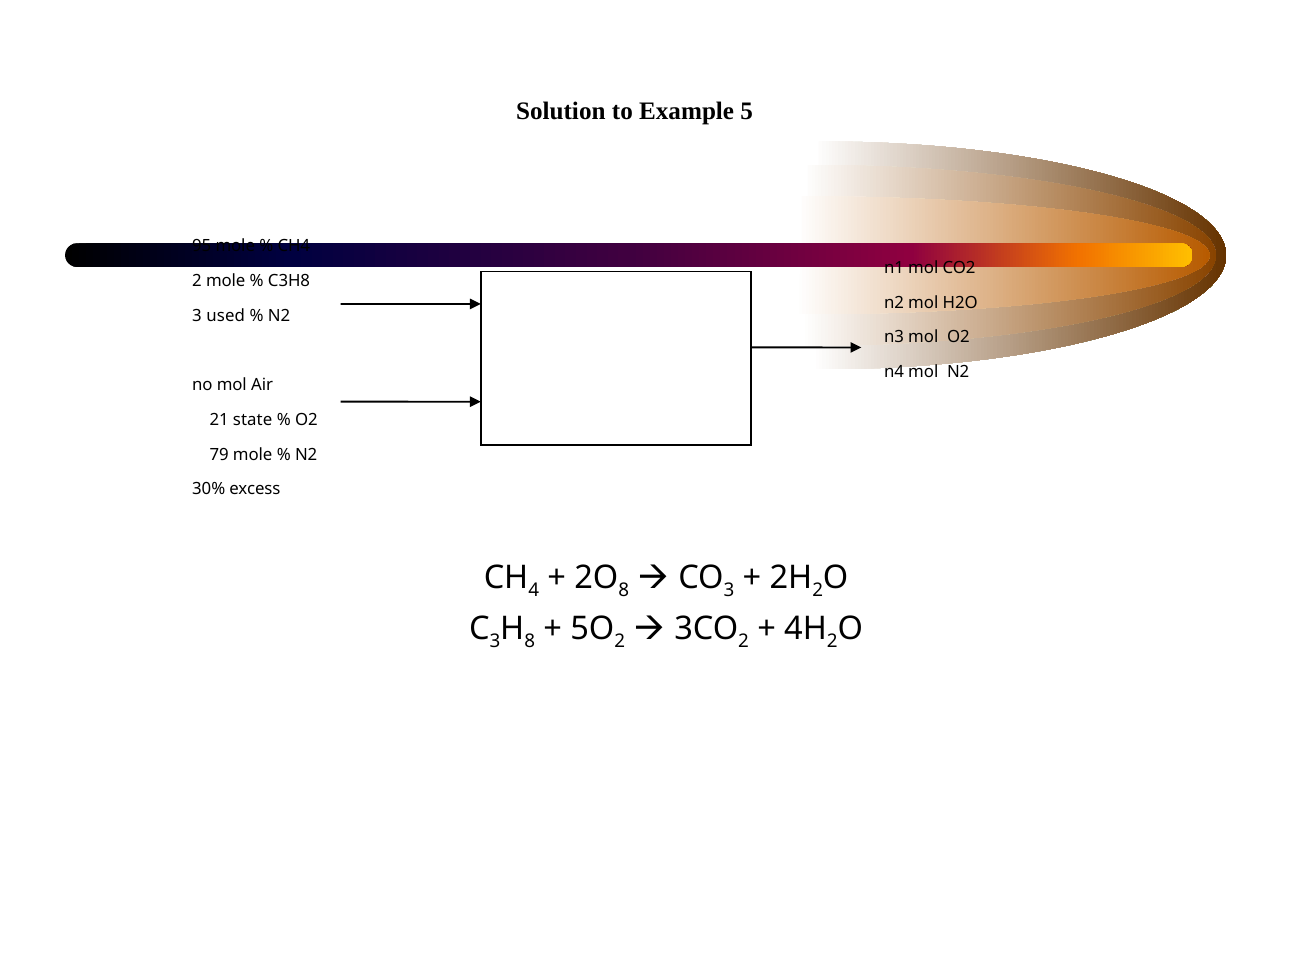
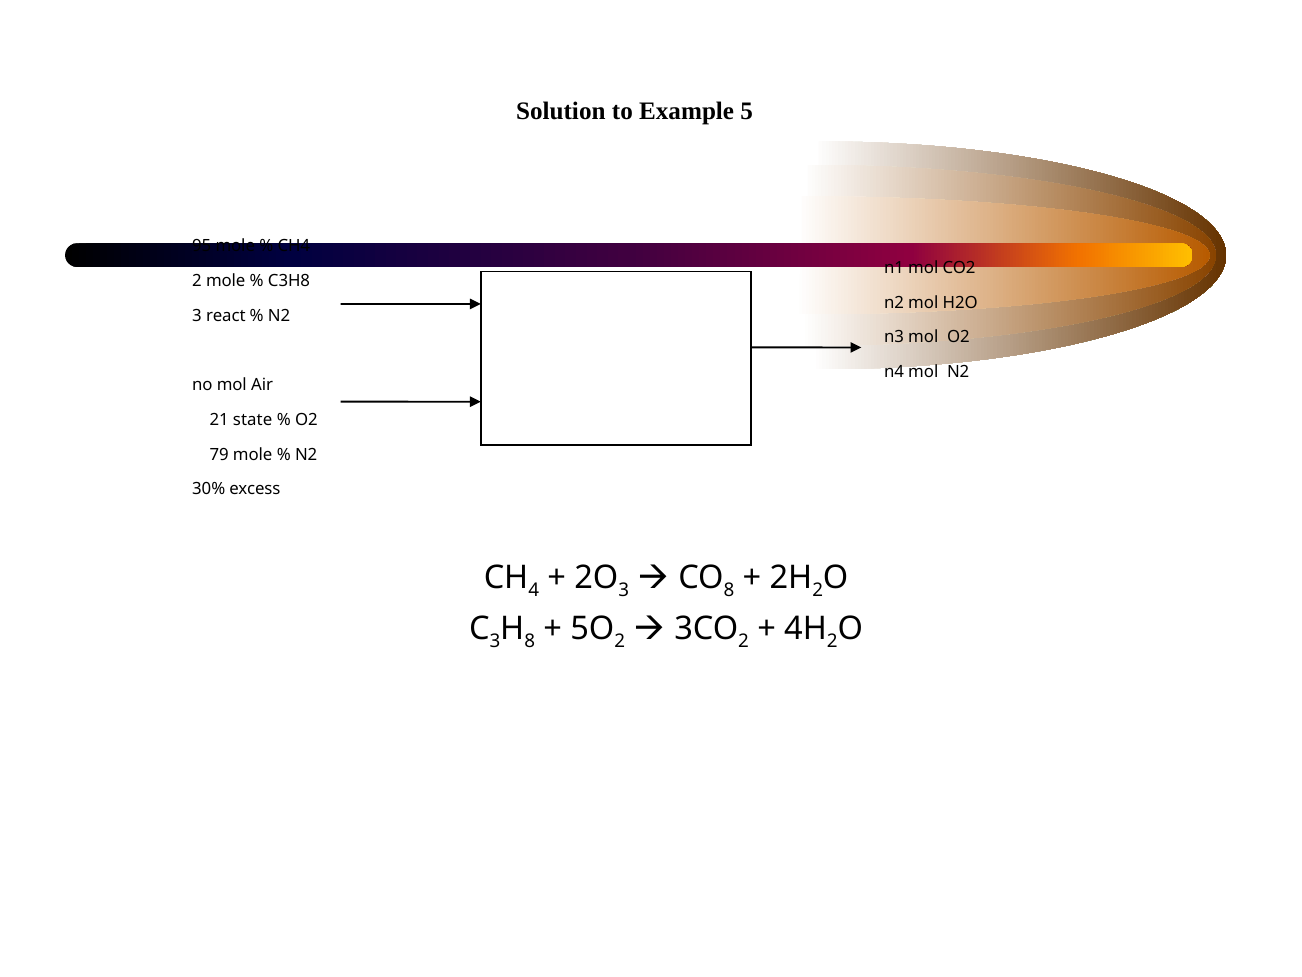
used: used -> react
8 at (624, 590): 8 -> 3
3 at (729, 590): 3 -> 8
